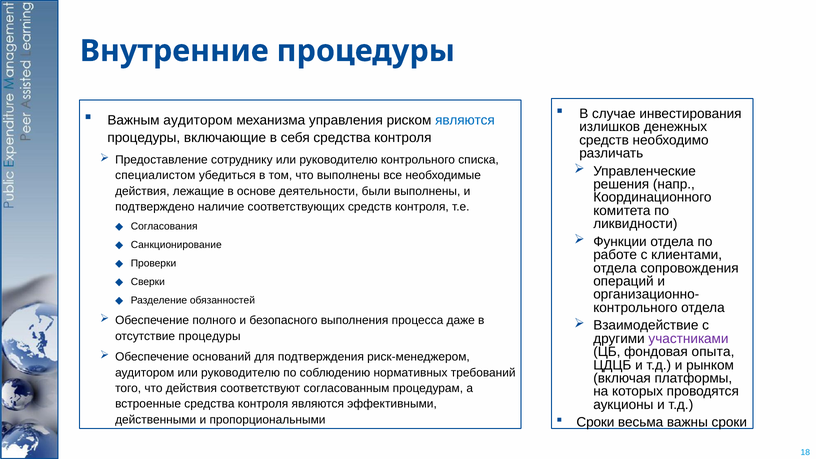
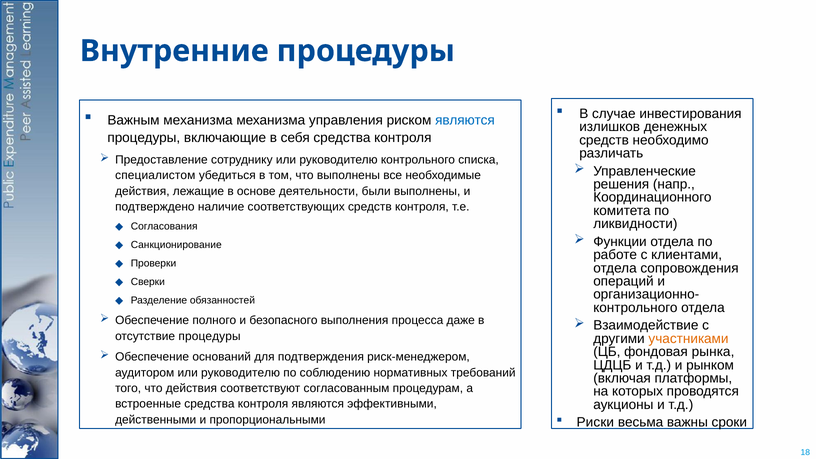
Важным аудитором: аудитором -> механизма
участниками colour: purple -> orange
опыта: опыта -> рынка
Сроки at (595, 422): Сроки -> Риски
